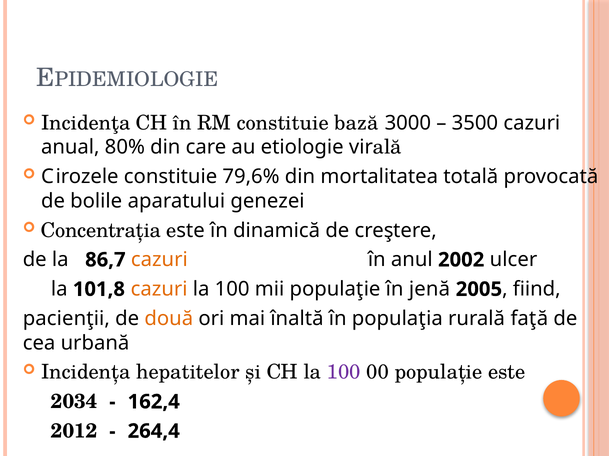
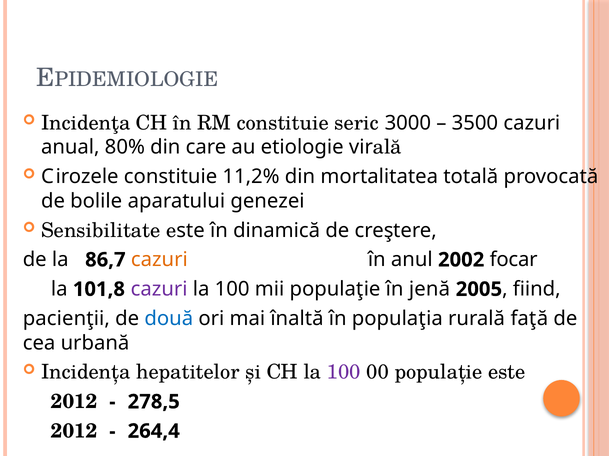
bază: bază -> seric
79,6%: 79,6% -> 11,2%
Concentraţia: Concentraţia -> Sensibilitate
ulcer: ulcer -> focar
cazuri at (159, 290) colour: orange -> purple
două colour: orange -> blue
2034 at (74, 402): 2034 -> 2012
162,4: 162,4 -> 278,5
